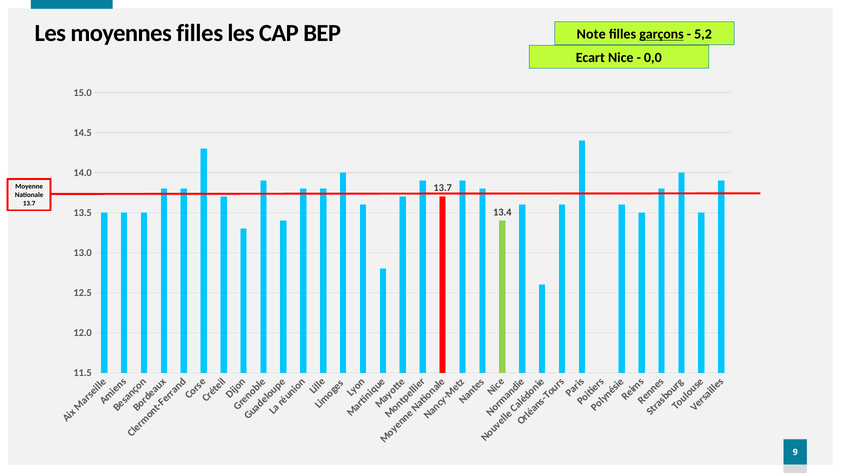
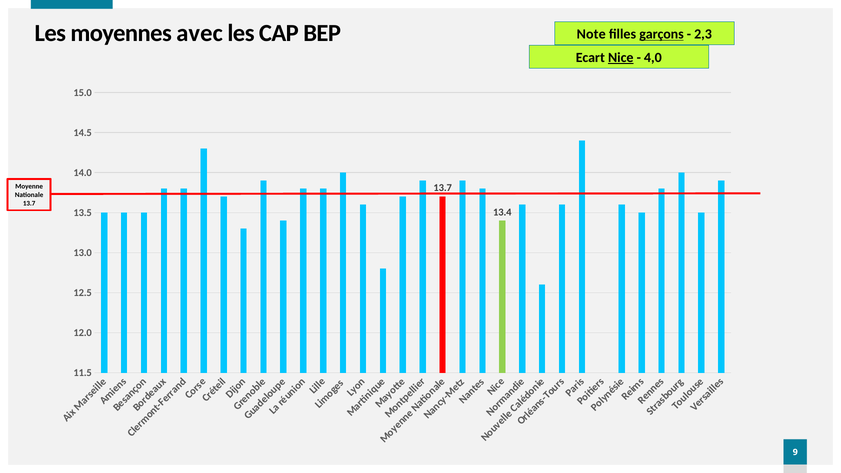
moyennes filles: filles -> avec
5,2: 5,2 -> 2,3
Nice underline: none -> present
0,0: 0,0 -> 4,0
